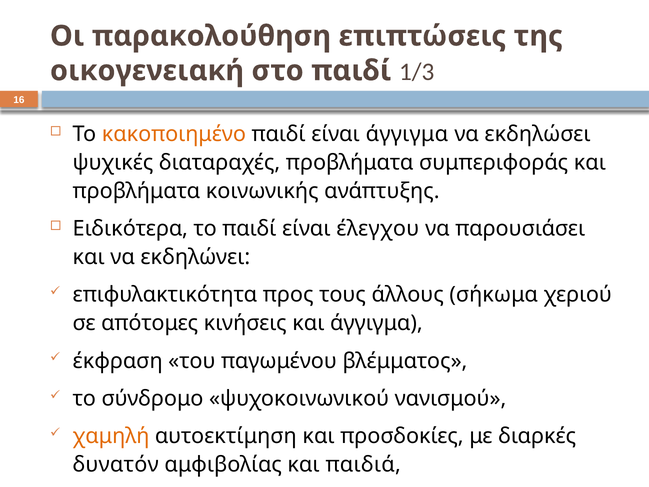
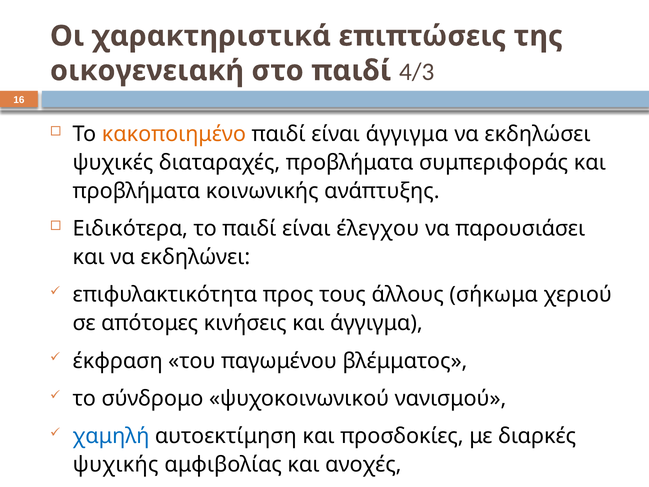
παρακολούθηση: παρακολούθηση -> χαρακτηριστικά
1/3: 1/3 -> 4/3
χαμηλή colour: orange -> blue
δυνατόν: δυνατόν -> ψυχικής
παιδιά: παιδιά -> ανοχές
